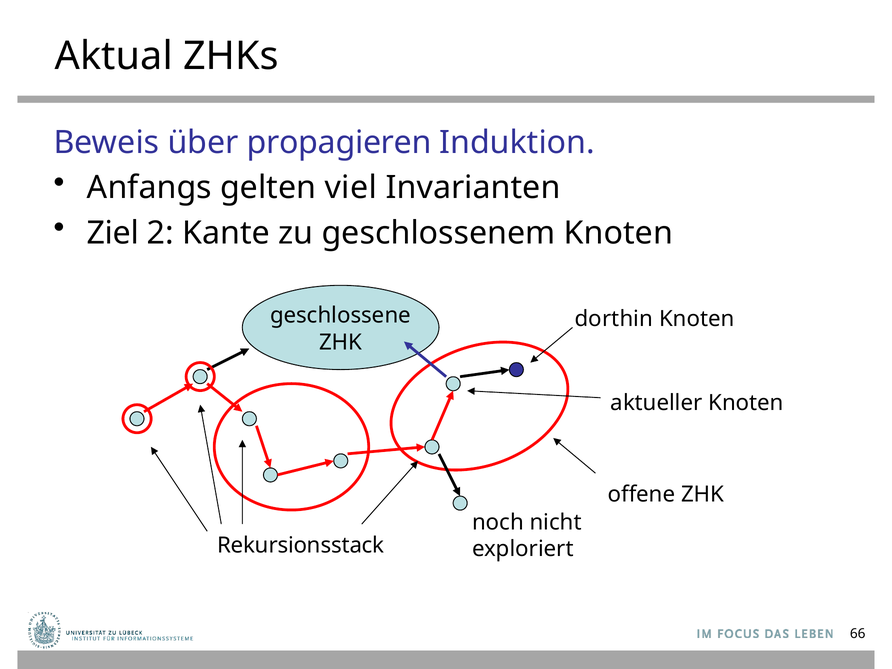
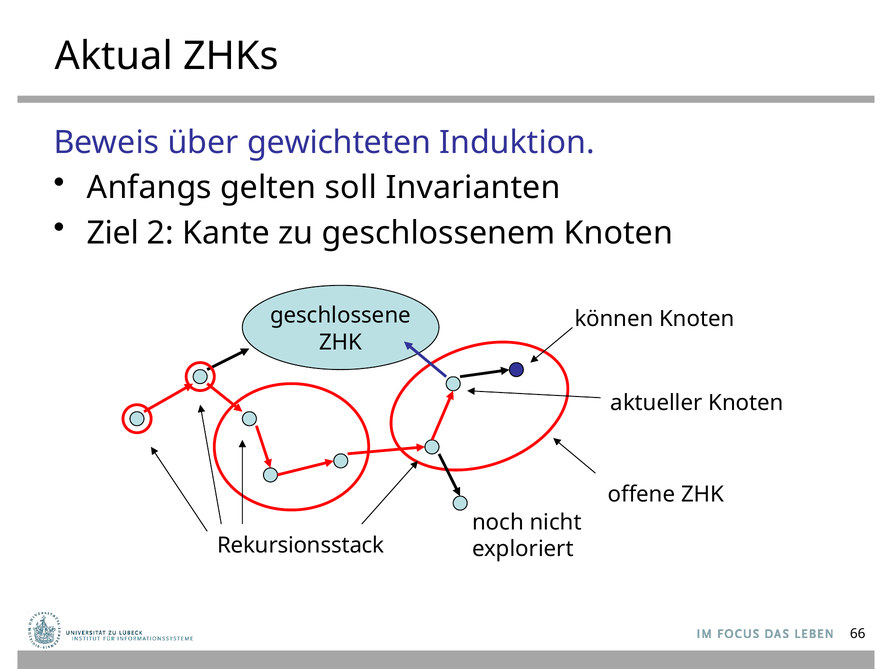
propagieren: propagieren -> gewichteten
viel: viel -> soll
dorthin: dorthin -> können
